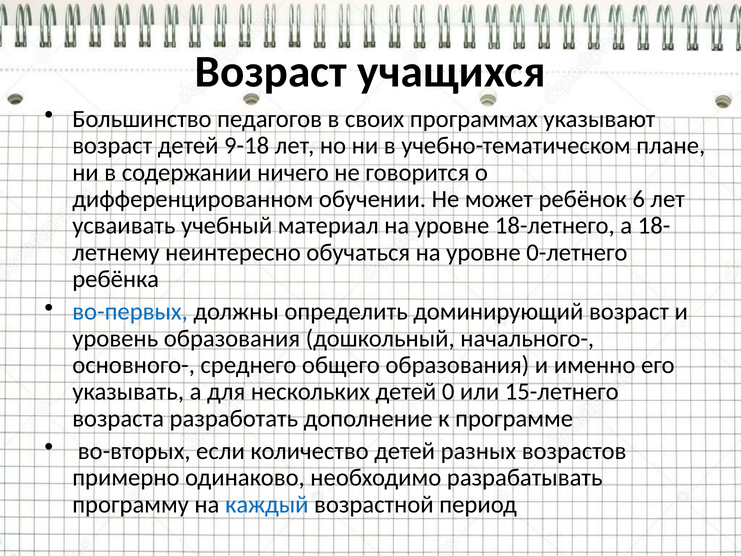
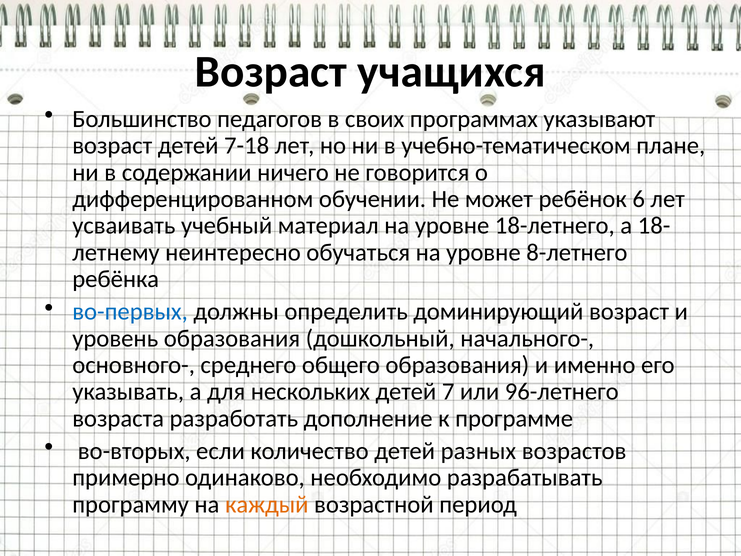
9-18: 9-18 -> 7-18
0-летнего: 0-летнего -> 8-летнего
0: 0 -> 7
15-летнего: 15-летнего -> 96-летнего
каждый colour: blue -> orange
